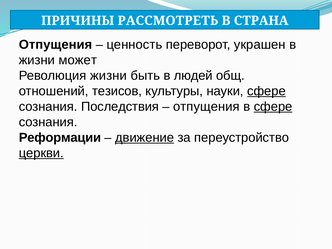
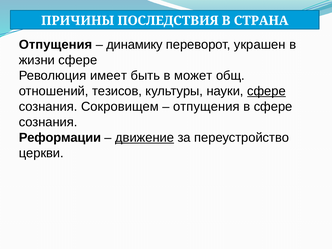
РАССМОТРЕТЬ: РАССМОТРЕТЬ -> ПОСЛЕДСТВИЯ
ценность: ценность -> динамику
жизни может: может -> сфере
Революция жизни: жизни -> имеет
людей: людей -> может
Последствия: Последствия -> Сокровищем
сфере at (273, 107) underline: present -> none
церкви underline: present -> none
